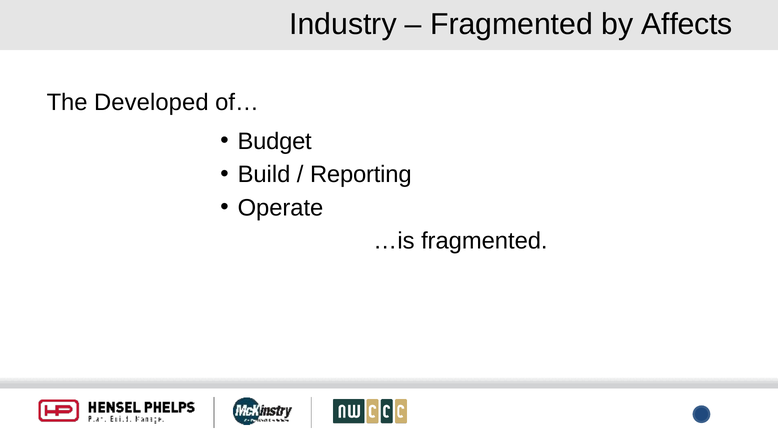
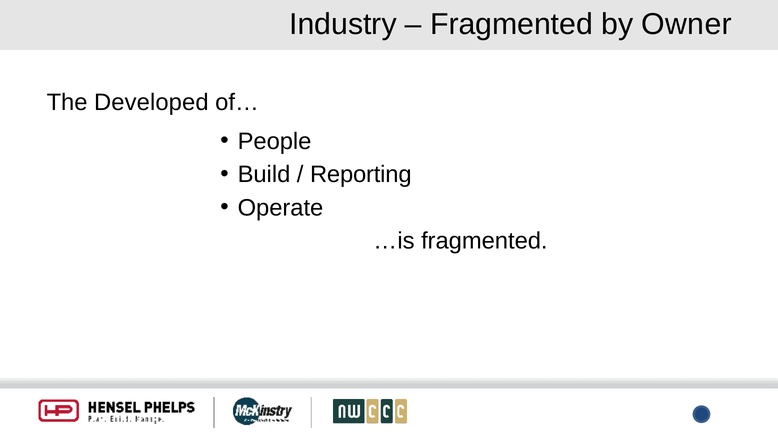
Affects: Affects -> Owner
Budget: Budget -> People
